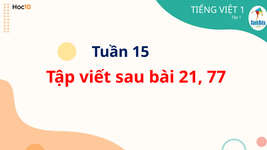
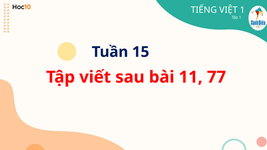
21: 21 -> 11
